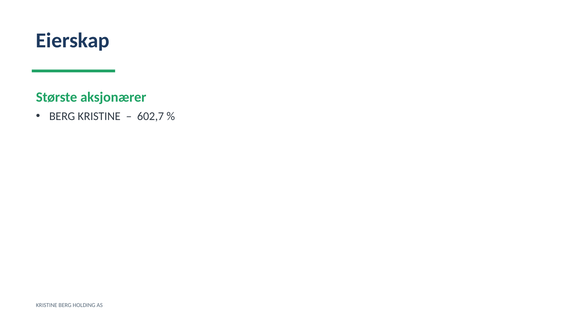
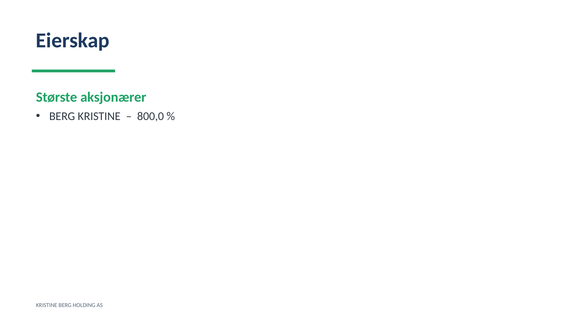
602,7: 602,7 -> 800,0
